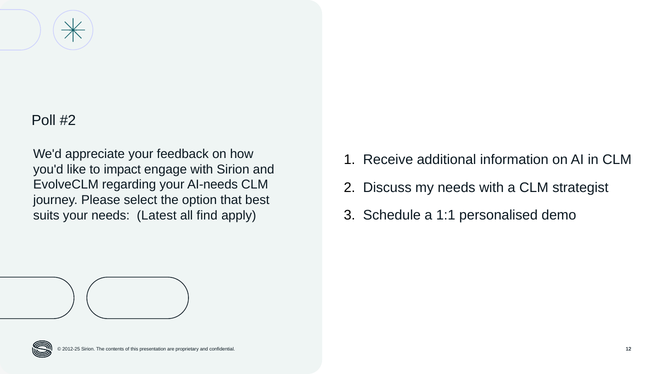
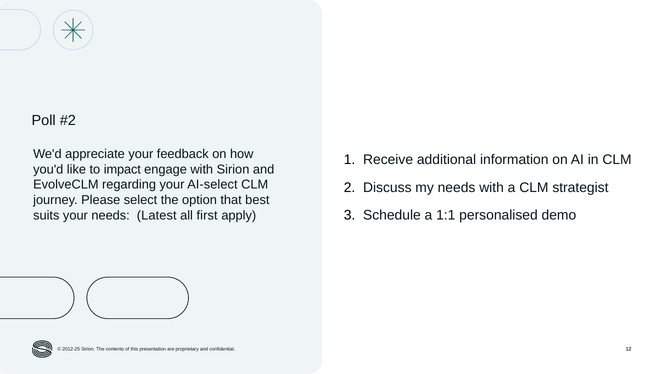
AI-needs: AI-needs -> AI-select
find: find -> first
